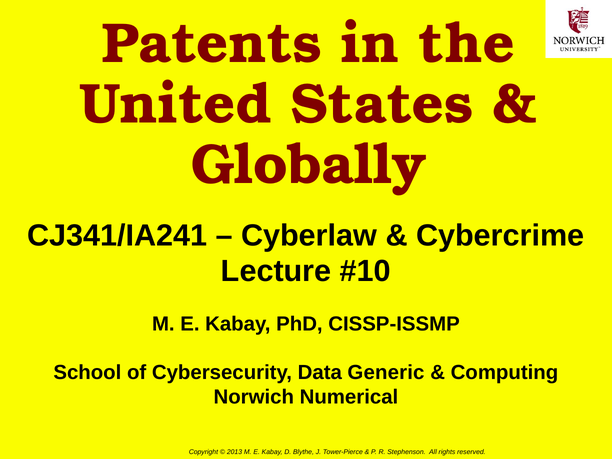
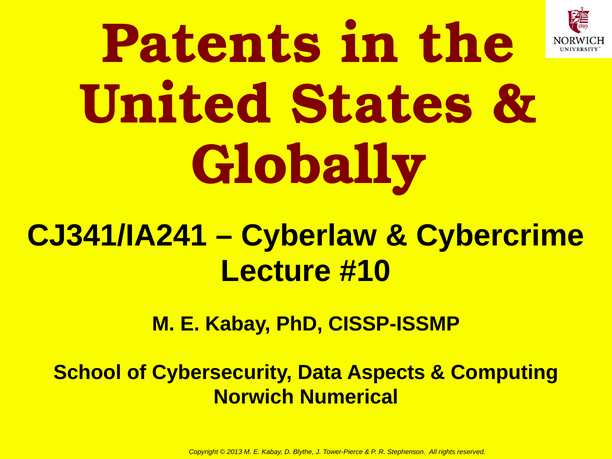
Generic: Generic -> Aspects
